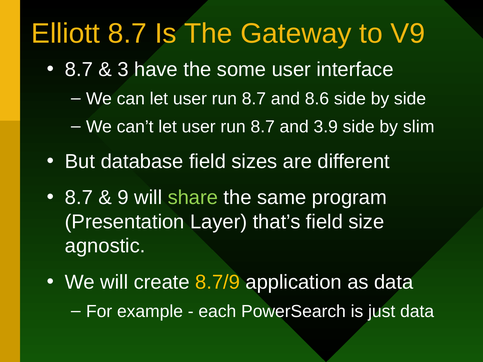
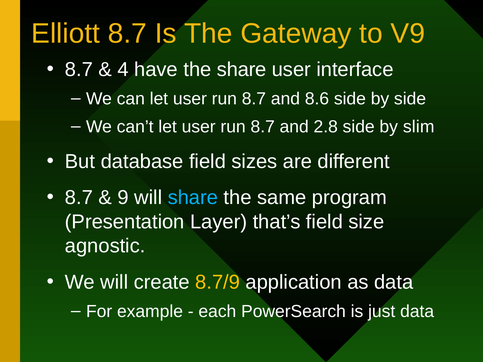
3: 3 -> 4
the some: some -> share
3.9: 3.9 -> 2.8
share at (193, 198) colour: light green -> light blue
